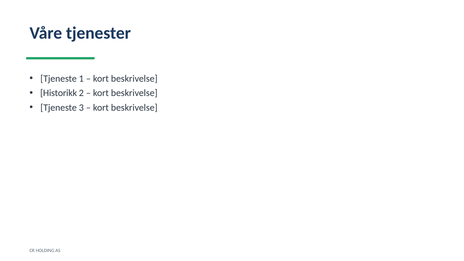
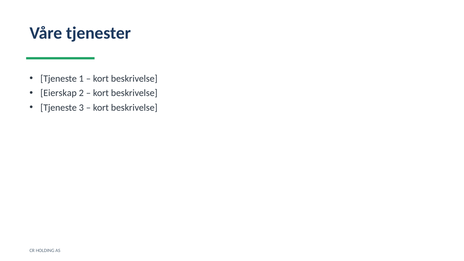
Historikk: Historikk -> Eierskap
